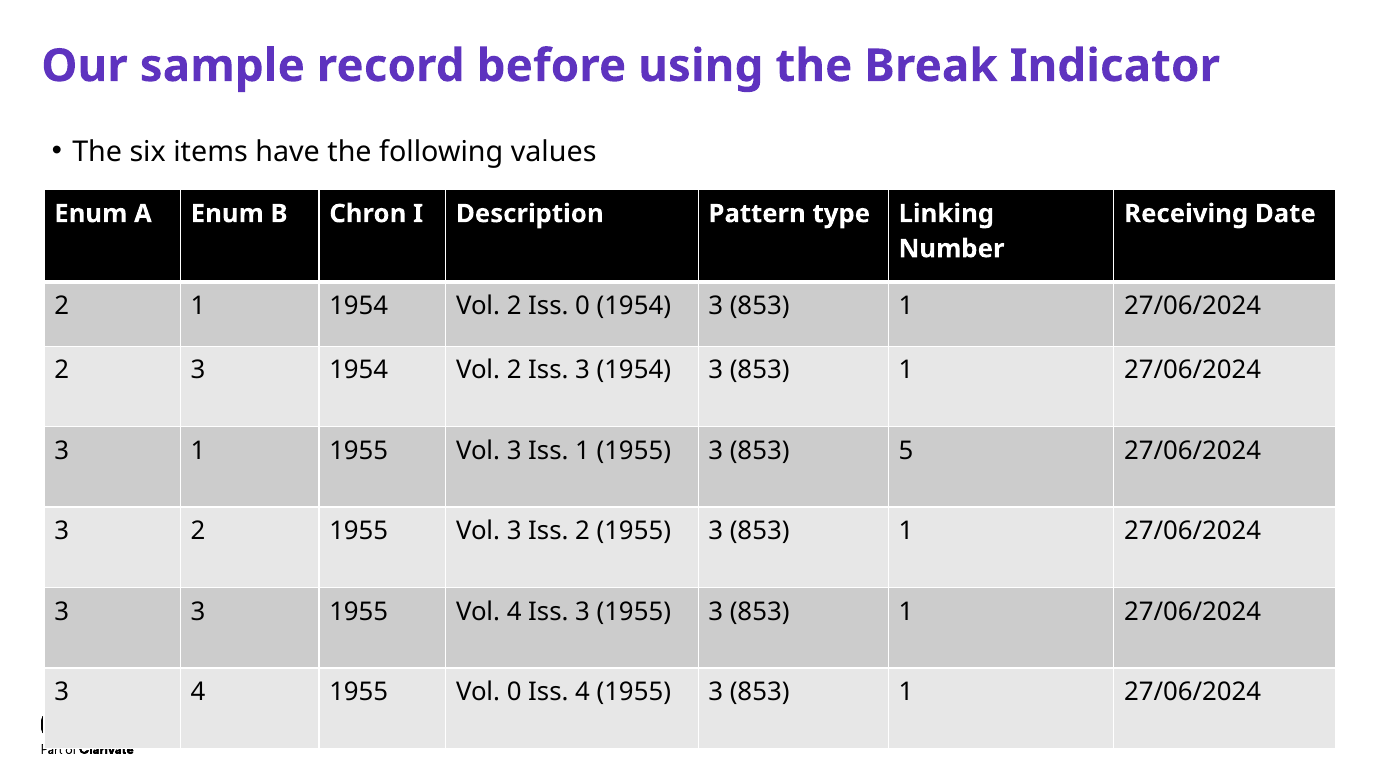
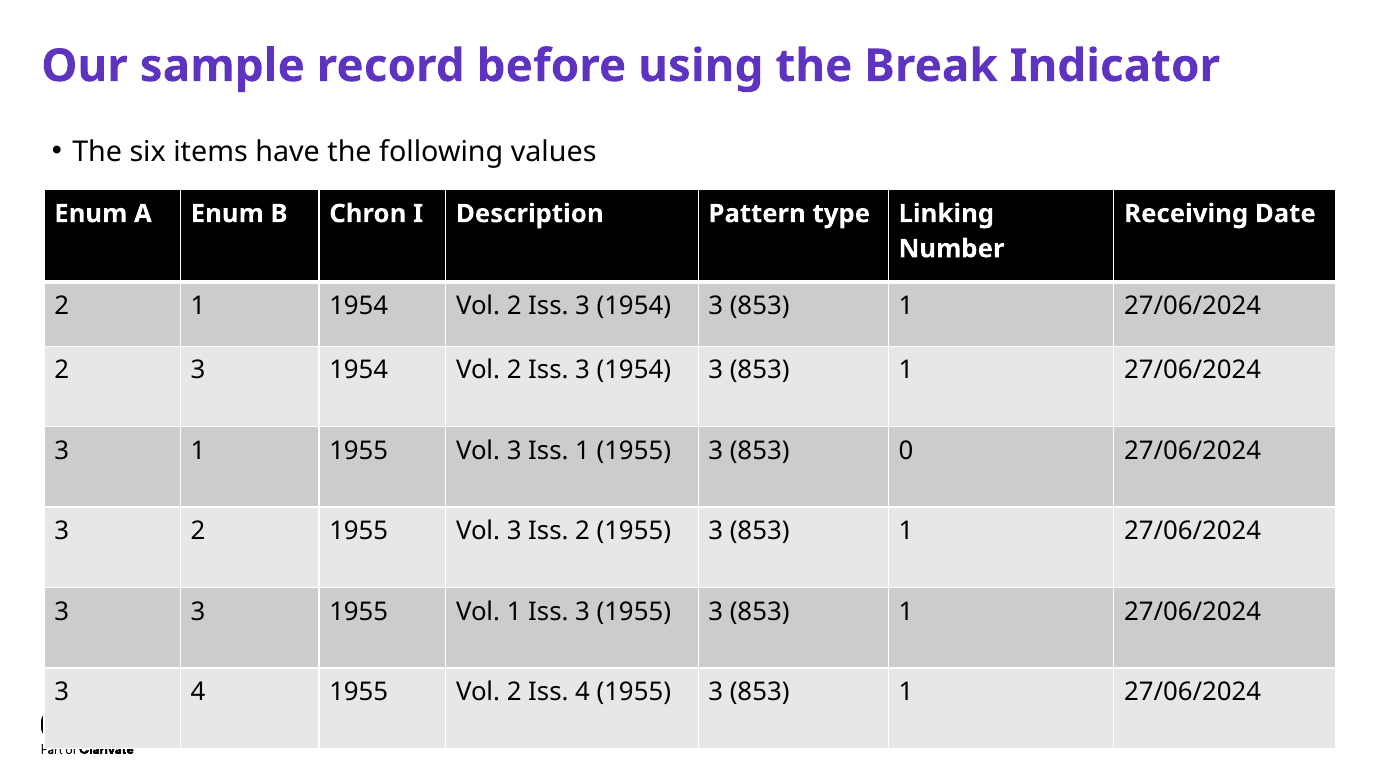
0 at (583, 306): 0 -> 3
5: 5 -> 0
Vol 4: 4 -> 1
1955 Vol 0: 0 -> 2
